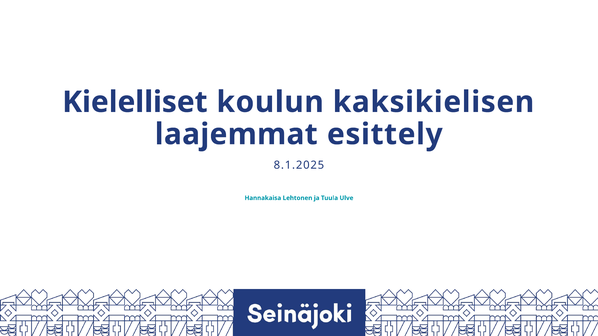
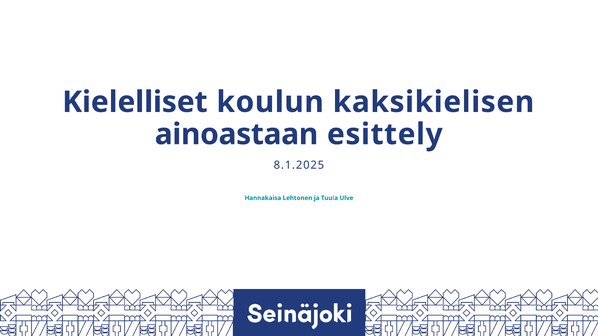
laajemmat: laajemmat -> ainoastaan
